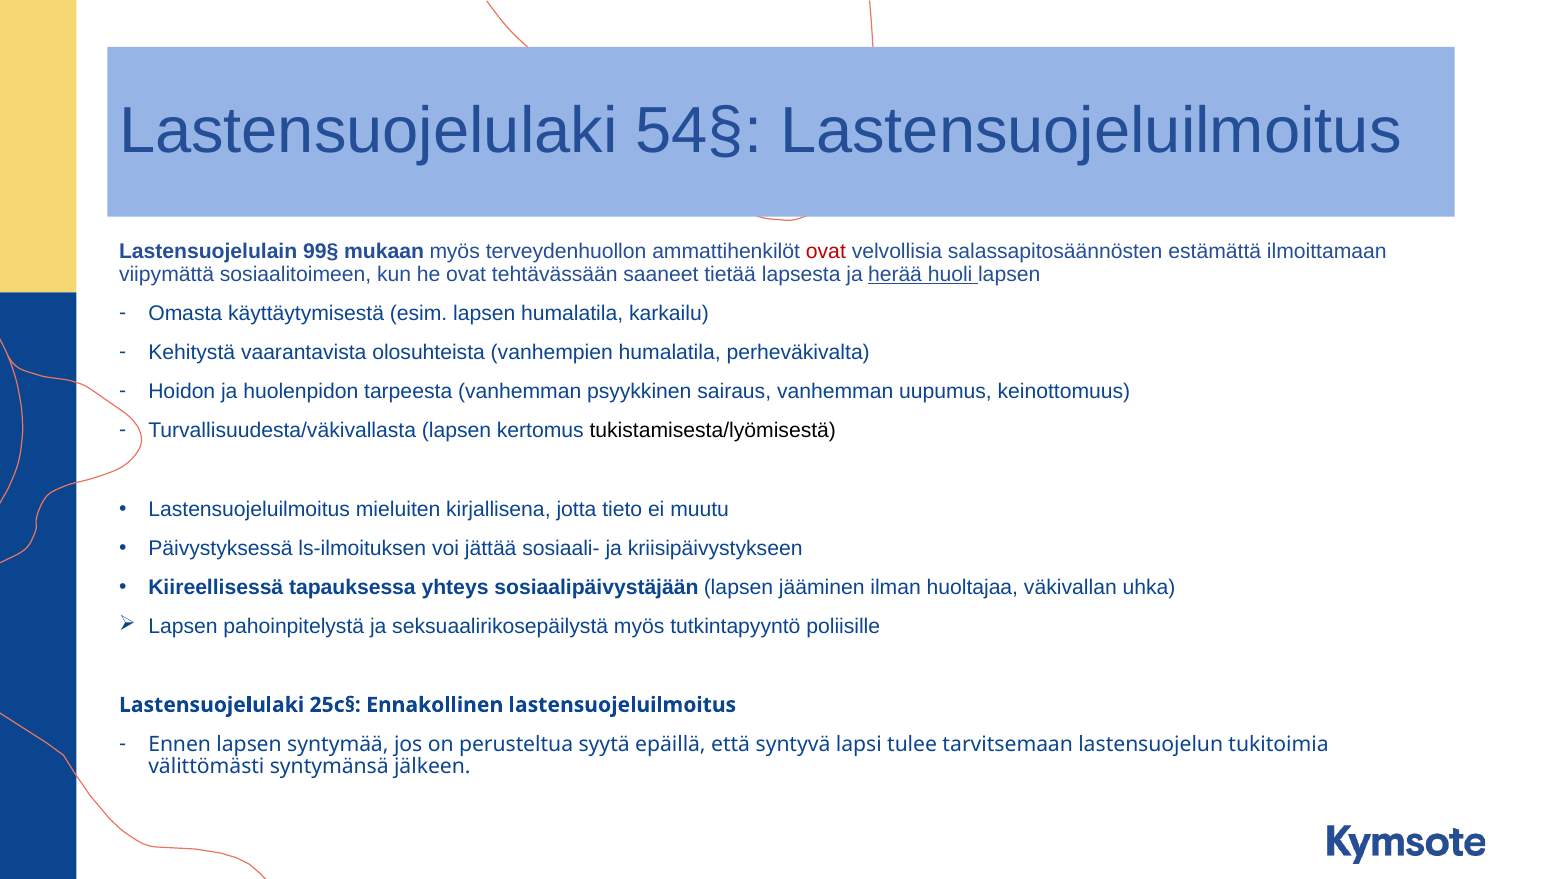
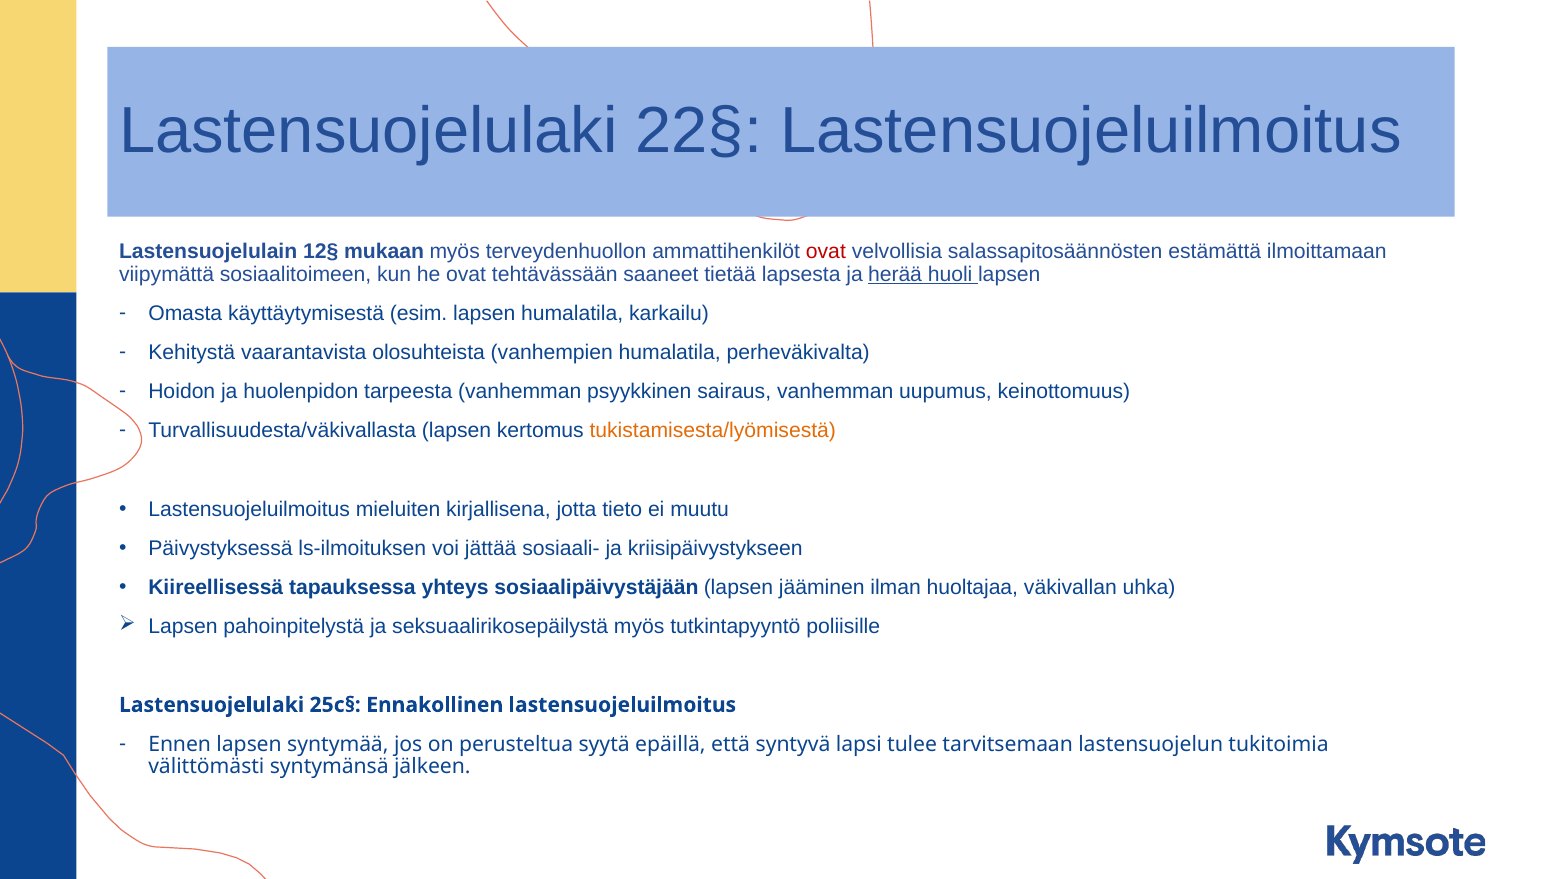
54§: 54§ -> 22§
99§: 99§ -> 12§
tukistamisesta/lyömisestä colour: black -> orange
